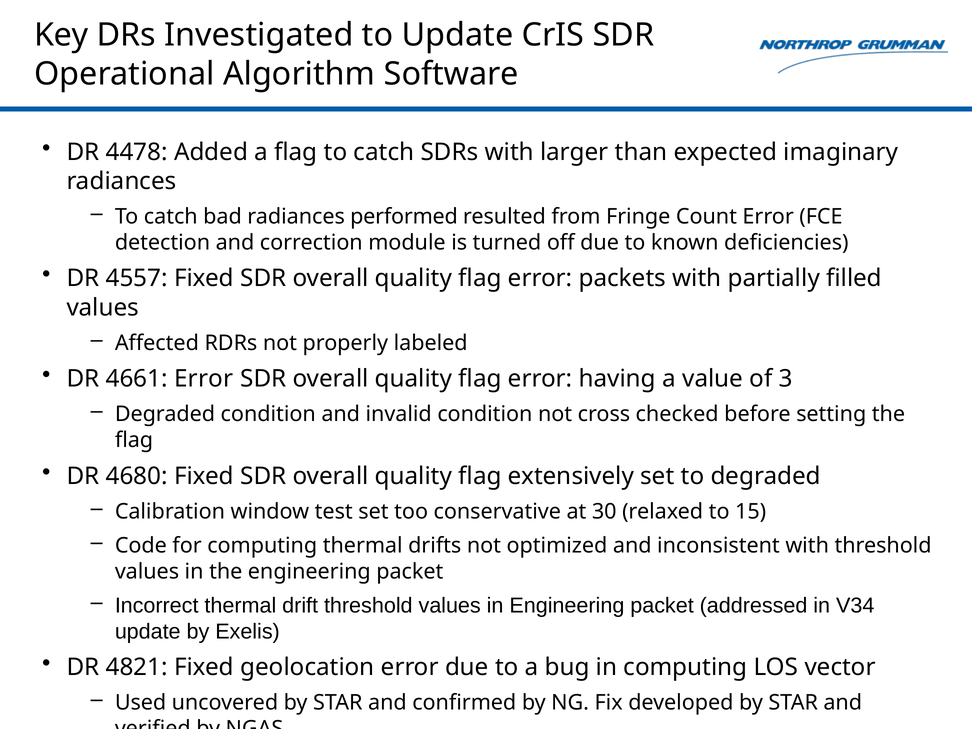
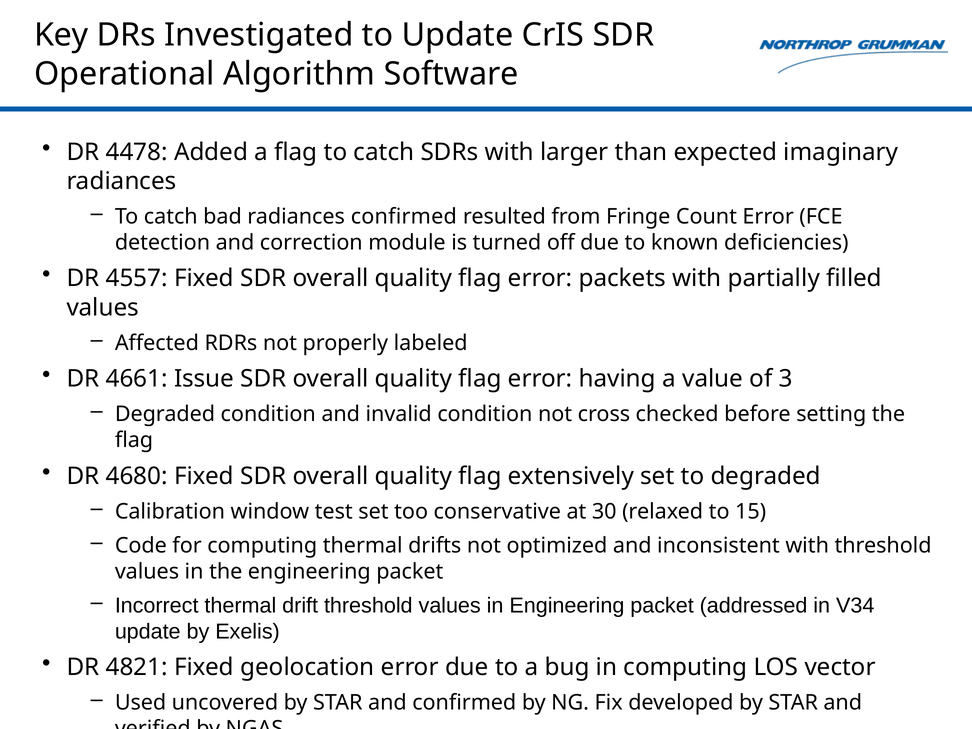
radiances performed: performed -> confirmed
4661 Error: Error -> Issue
